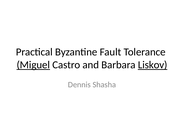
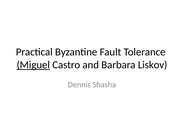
Liskov underline: present -> none
